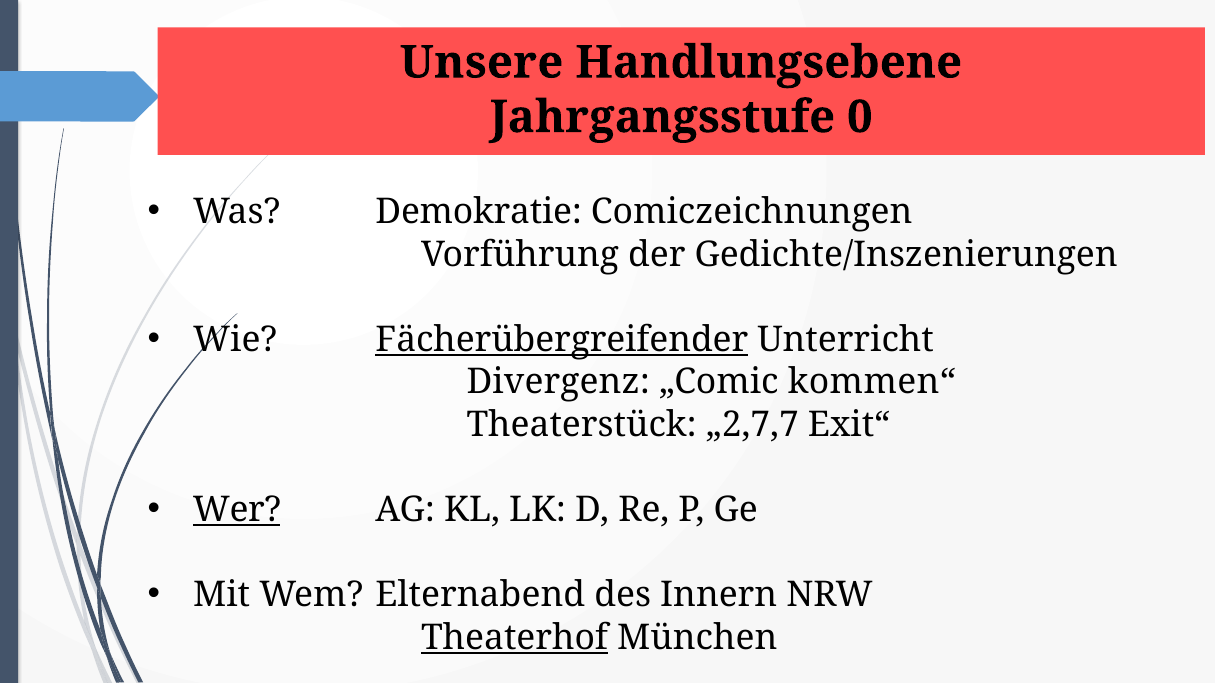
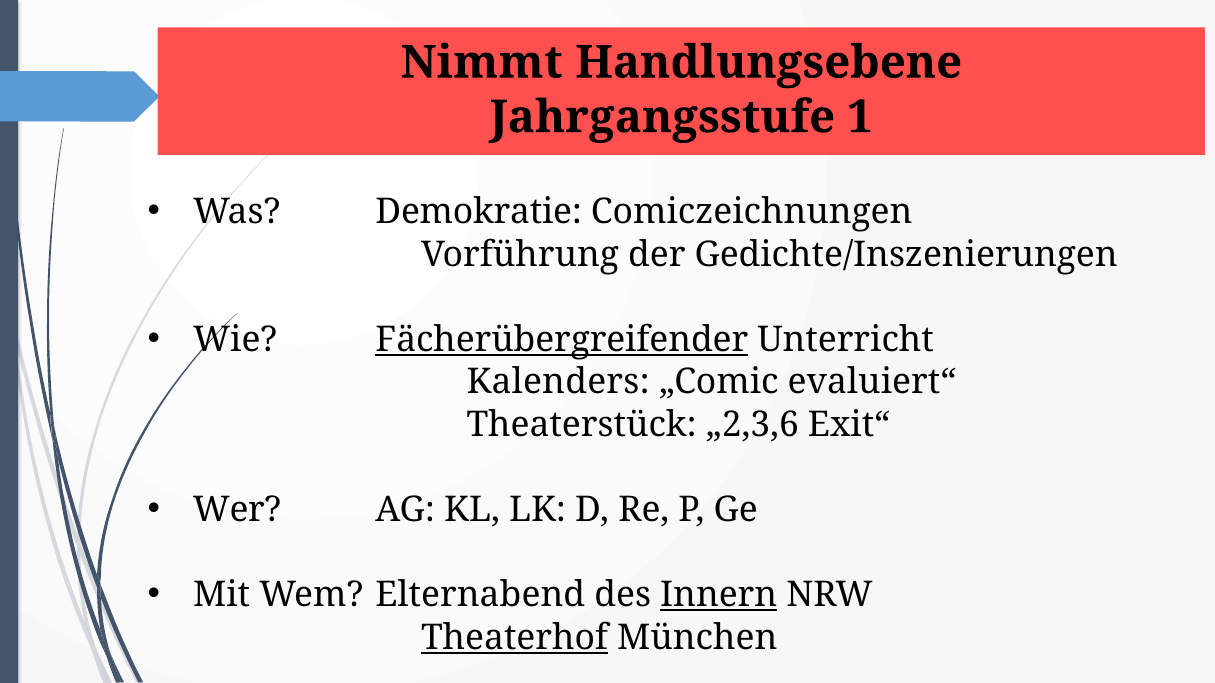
Unsere: Unsere -> Nimmt
0: 0 -> 1
Divergenz: Divergenz -> Kalenders
kommen“: kommen“ -> evaluiert“
„2,7,7: „2,7,7 -> „2,3,6
Wer underline: present -> none
Innern underline: none -> present
